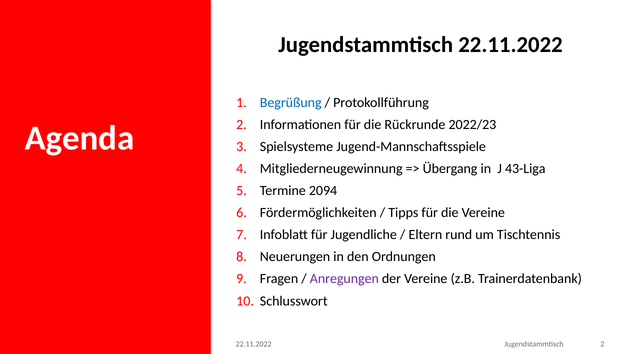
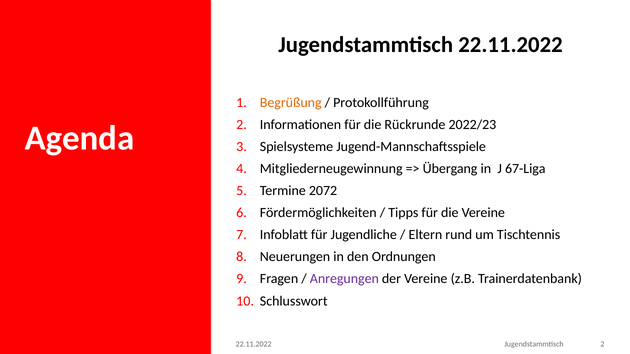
Begrüßung colour: blue -> orange
43-Liga: 43-Liga -> 67-Liga
2094: 2094 -> 2072
